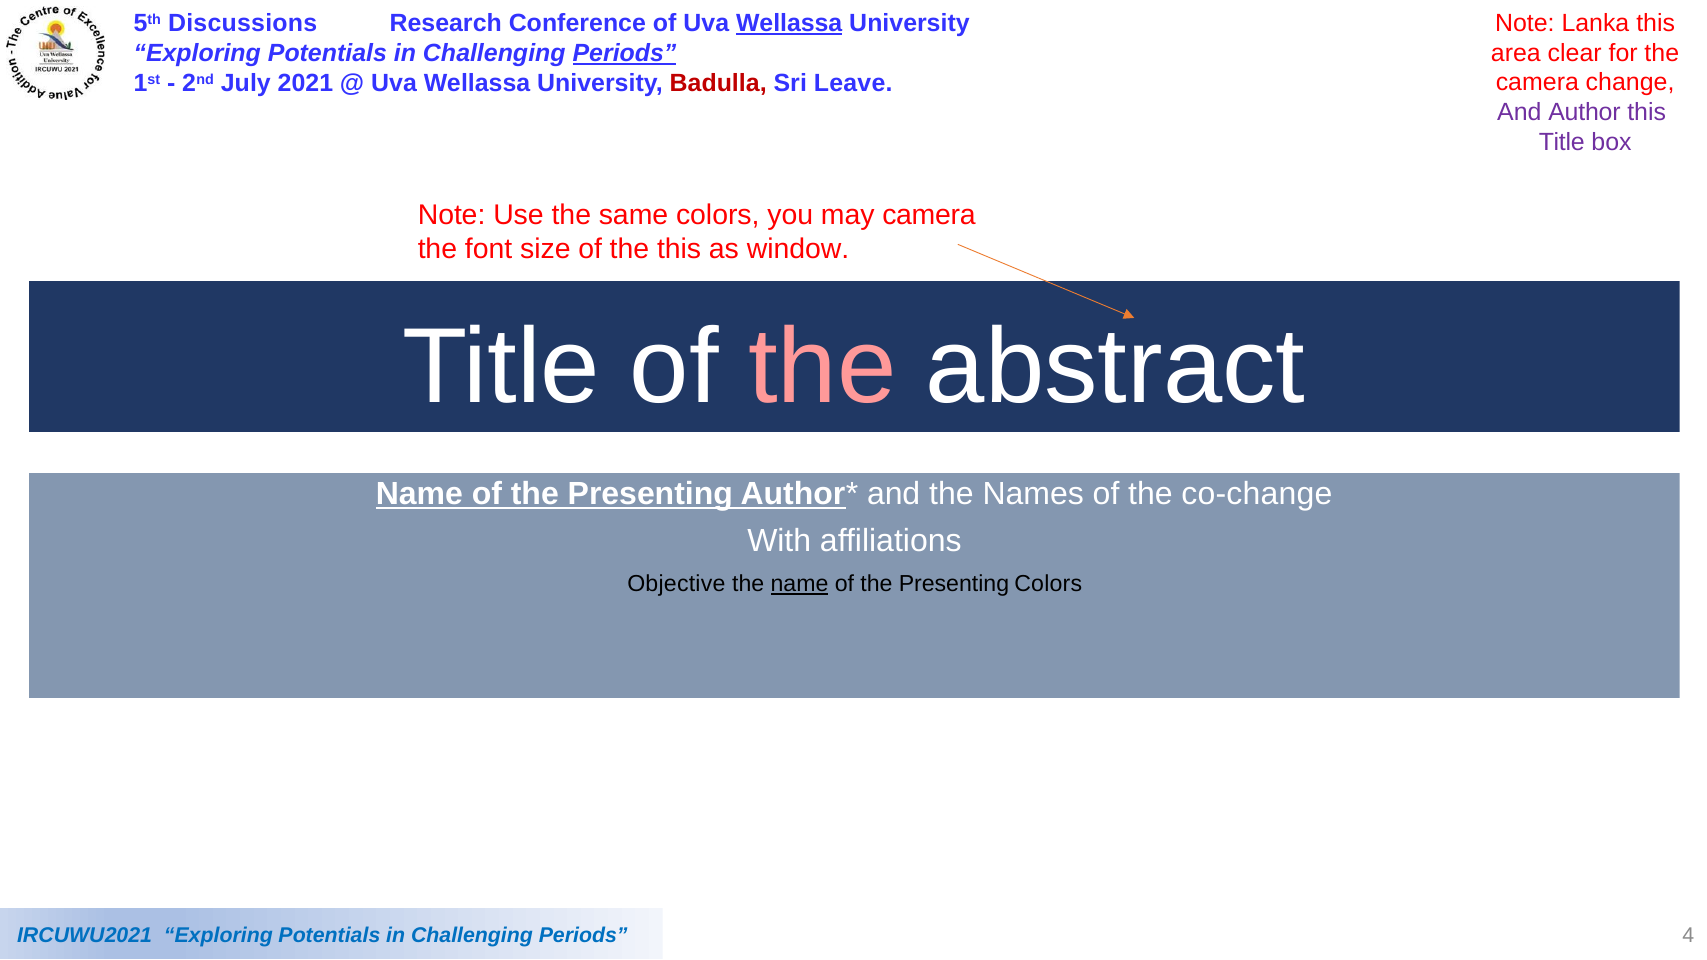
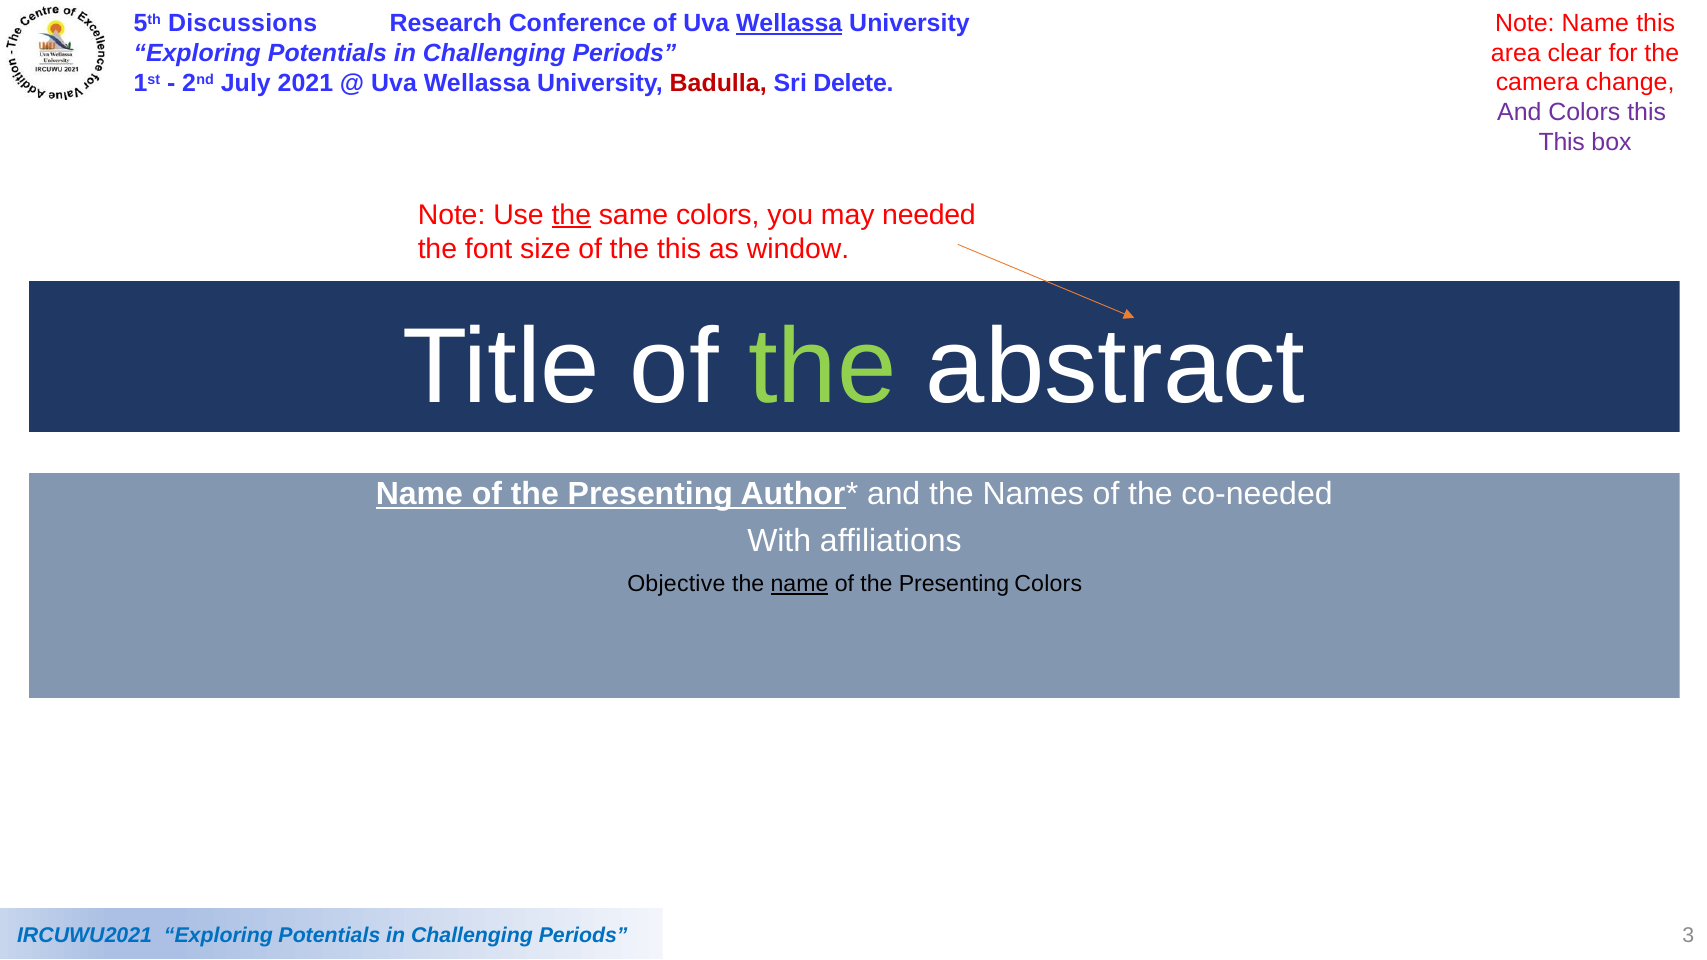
Note Lanka: Lanka -> Name
Periods at (625, 53) underline: present -> none
Leave: Leave -> Delete
And Author: Author -> Colors
Title at (1562, 143): Title -> This
the at (571, 215) underline: none -> present
may camera: camera -> needed
the at (822, 367) colour: pink -> light green
co-change: co-change -> co-needed
4: 4 -> 3
